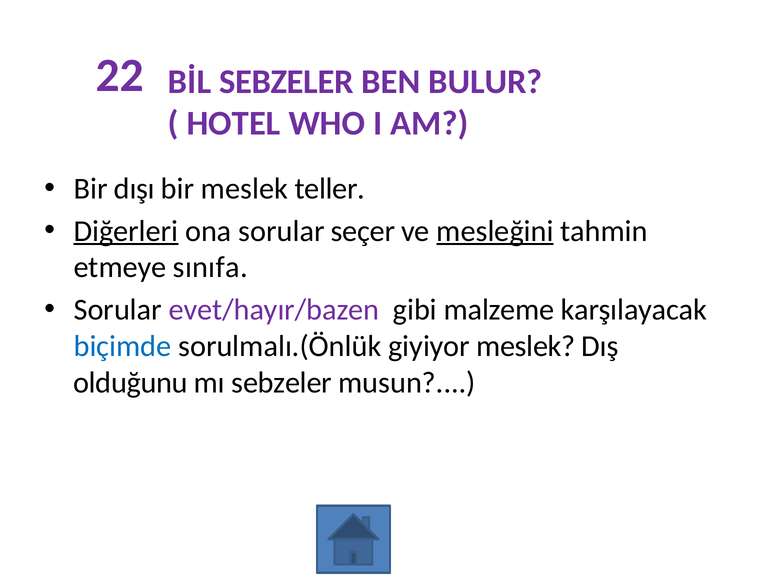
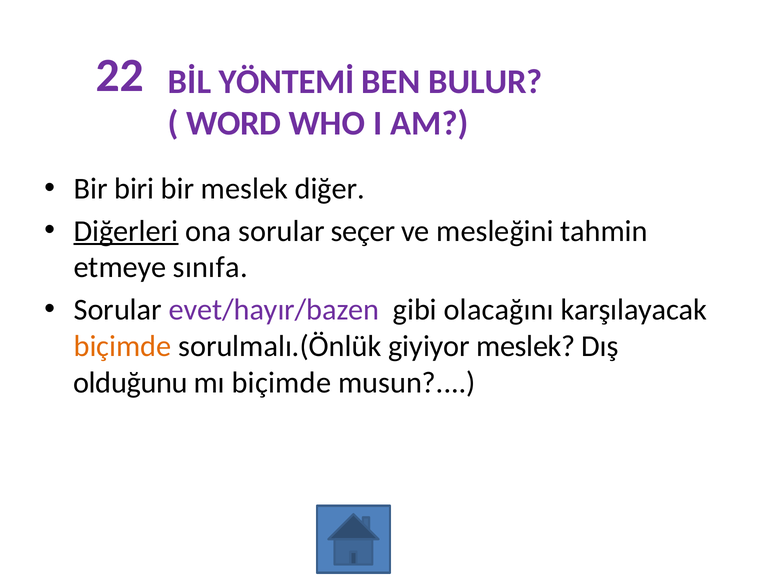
BİL SEBZELER: SEBZELER -> YÖNTEMİ
HOTEL: HOTEL -> WORD
dışı: dışı -> biri
teller: teller -> diğer
mesleğini underline: present -> none
malzeme: malzeme -> olacağını
biçimde at (122, 346) colour: blue -> orange
mı sebzeler: sebzeler -> biçimde
